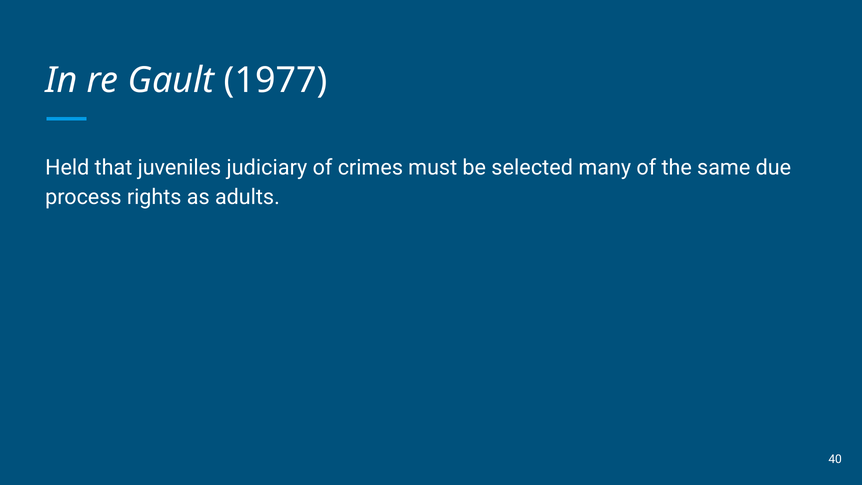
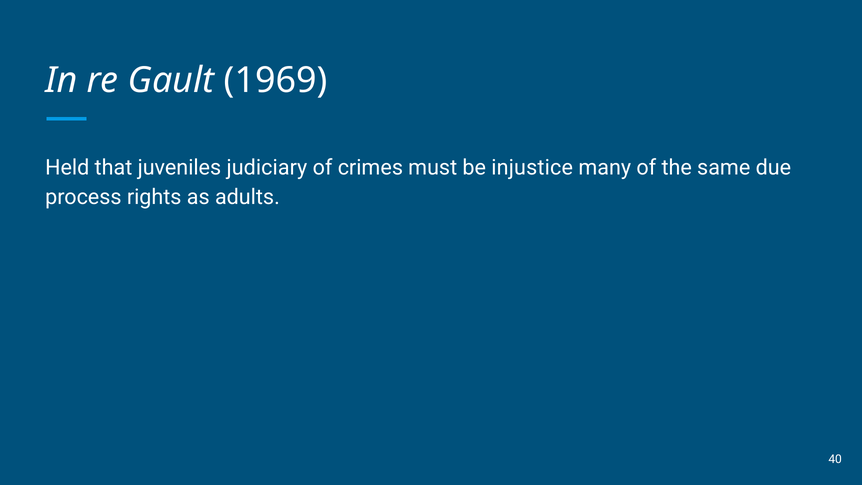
1977: 1977 -> 1969
selected: selected -> injustice
